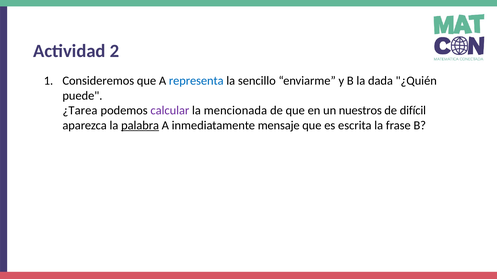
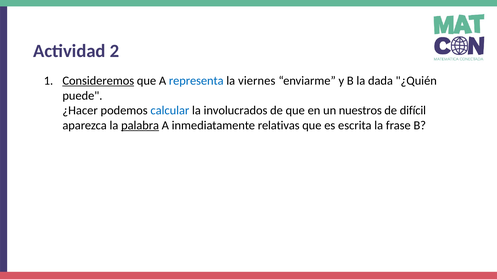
Consideremos underline: none -> present
sencillo: sencillo -> viernes
¿Tarea: ¿Tarea -> ¿Hacer
calcular colour: purple -> blue
mencionada: mencionada -> involucrados
mensaje: mensaje -> relativas
